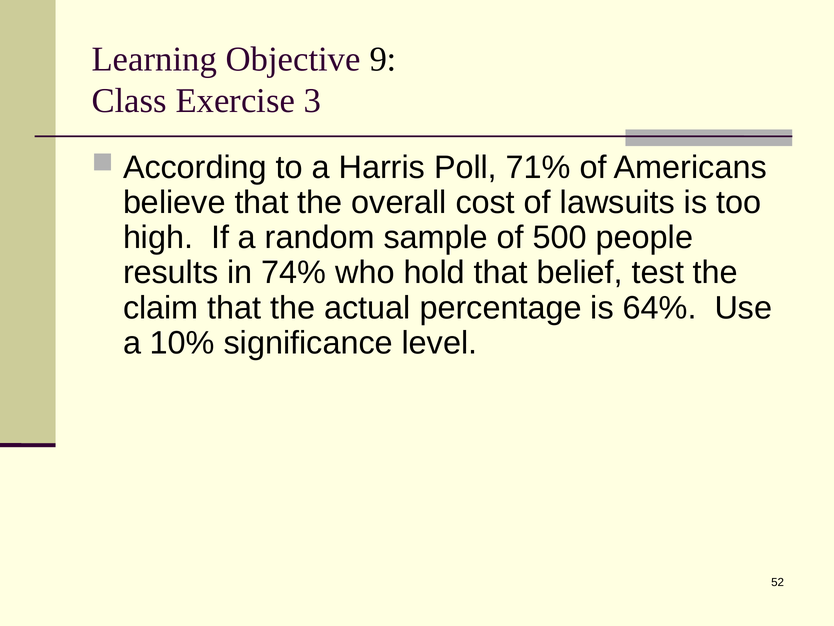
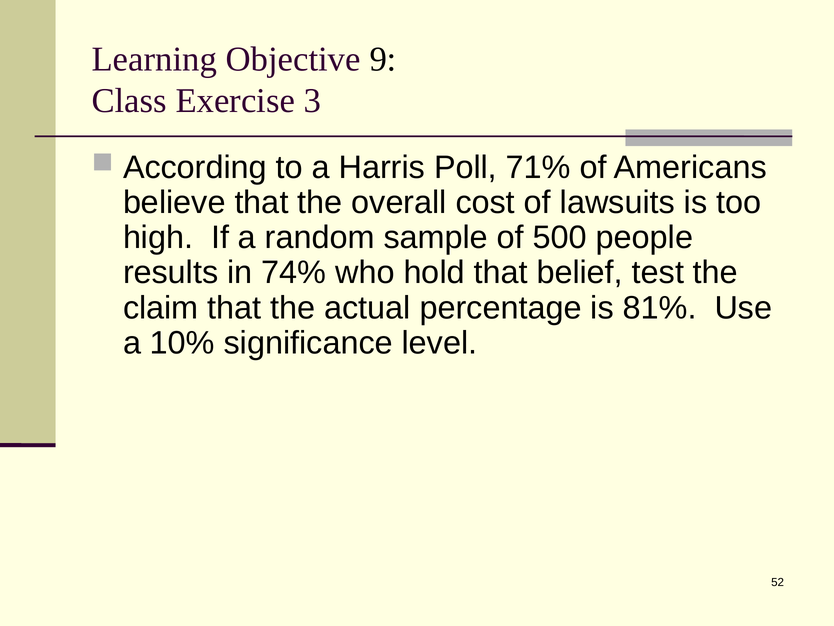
64%: 64% -> 81%
